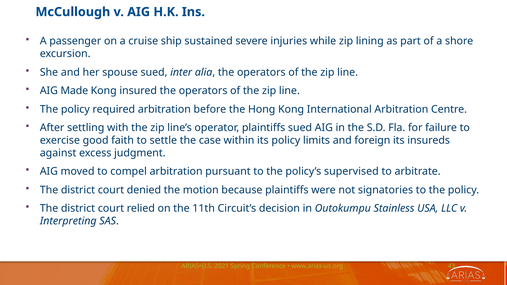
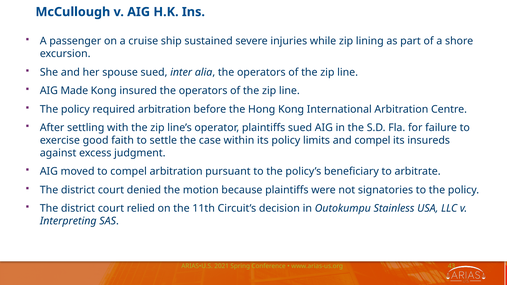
and foreign: foreign -> compel
supervised: supervised -> beneficiary
